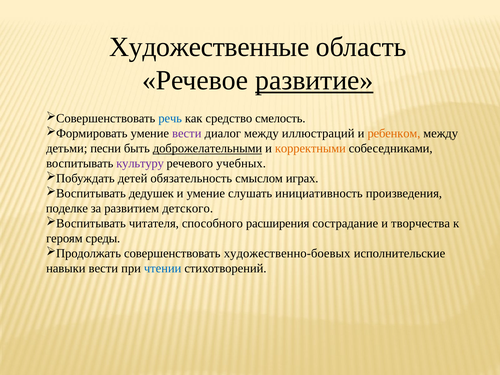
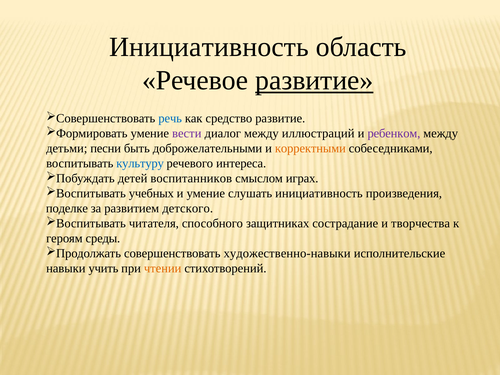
Художественные at (209, 47): Художественные -> Инициативность
средство смелость: смелость -> развитие
ребенком colour: orange -> purple
доброжелательными underline: present -> none
культуру colour: purple -> blue
учебных: учебных -> интереса
обязательность: обязательность -> воспитанников
дедушек: дедушек -> учебных
расширения: расширения -> защитниках
художественно-боевых: художественно-боевых -> художественно-навыки
навыки вести: вести -> учить
чтении colour: blue -> orange
